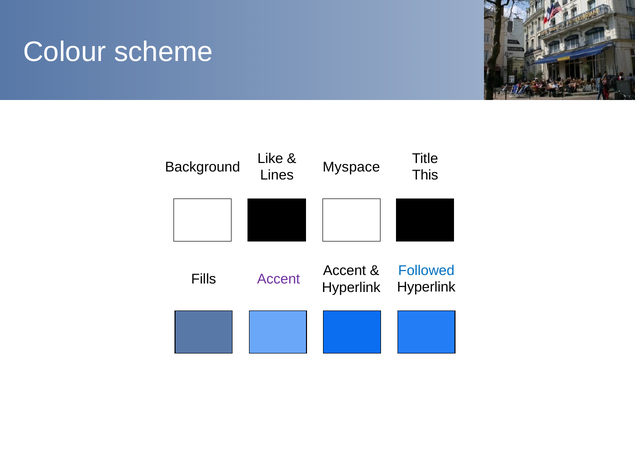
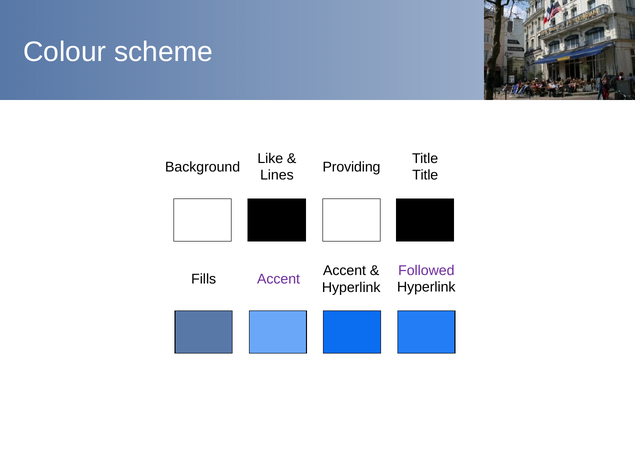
Myspace: Myspace -> Providing
This at (425, 175): This -> Title
Followed colour: blue -> purple
